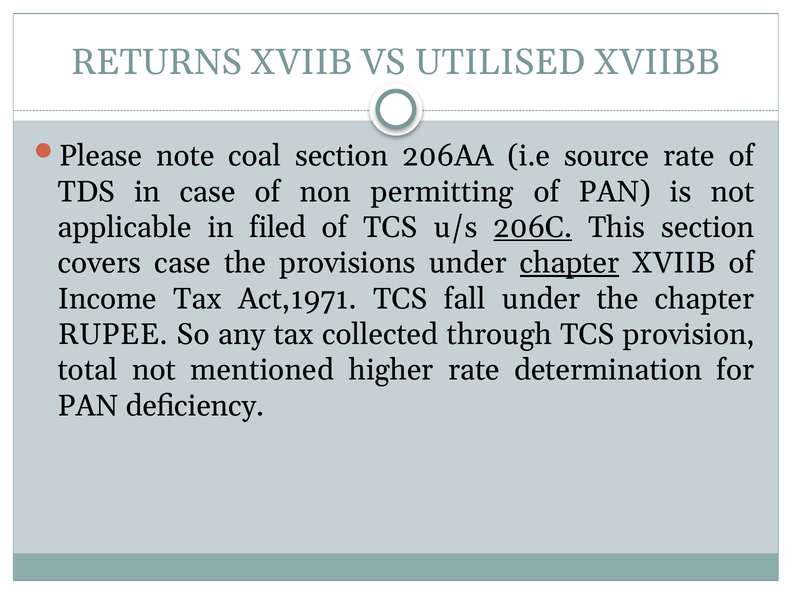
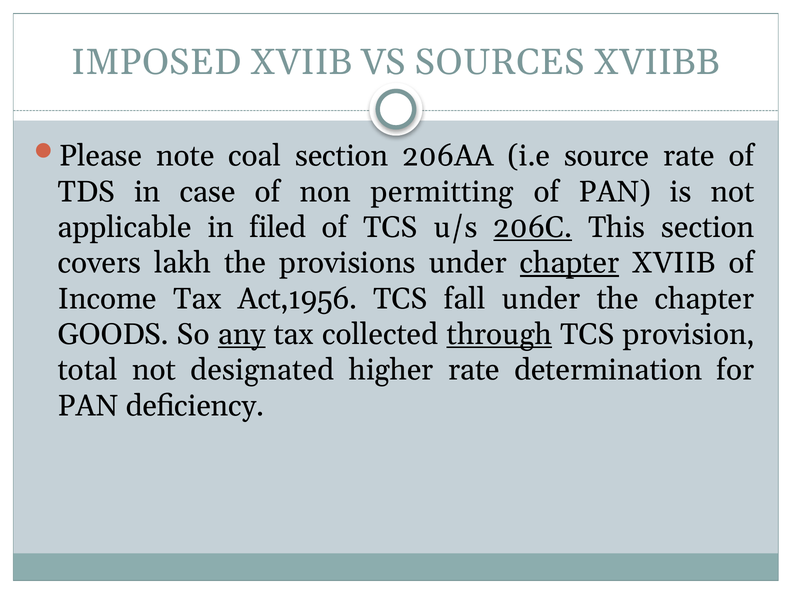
RETURNS: RETURNS -> IMPOSED
UTILISED: UTILISED -> SOURCES
covers case: case -> lakh
Act,1971: Act,1971 -> Act,1956
RUPEE: RUPEE -> GOODS
any underline: none -> present
through underline: none -> present
mentioned: mentioned -> designated
